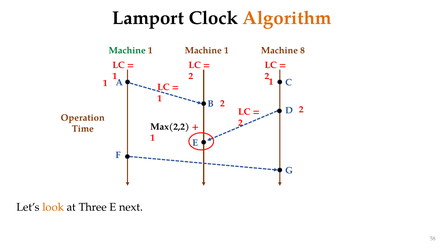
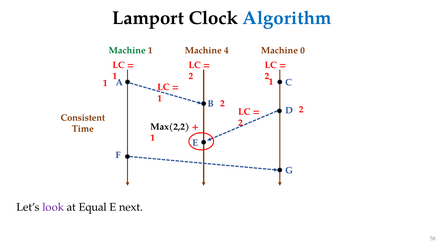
Algorithm colour: orange -> blue
1 at (226, 50): 1 -> 4
8: 8 -> 0
Operation: Operation -> Consistent
look colour: orange -> purple
Three: Three -> Equal
